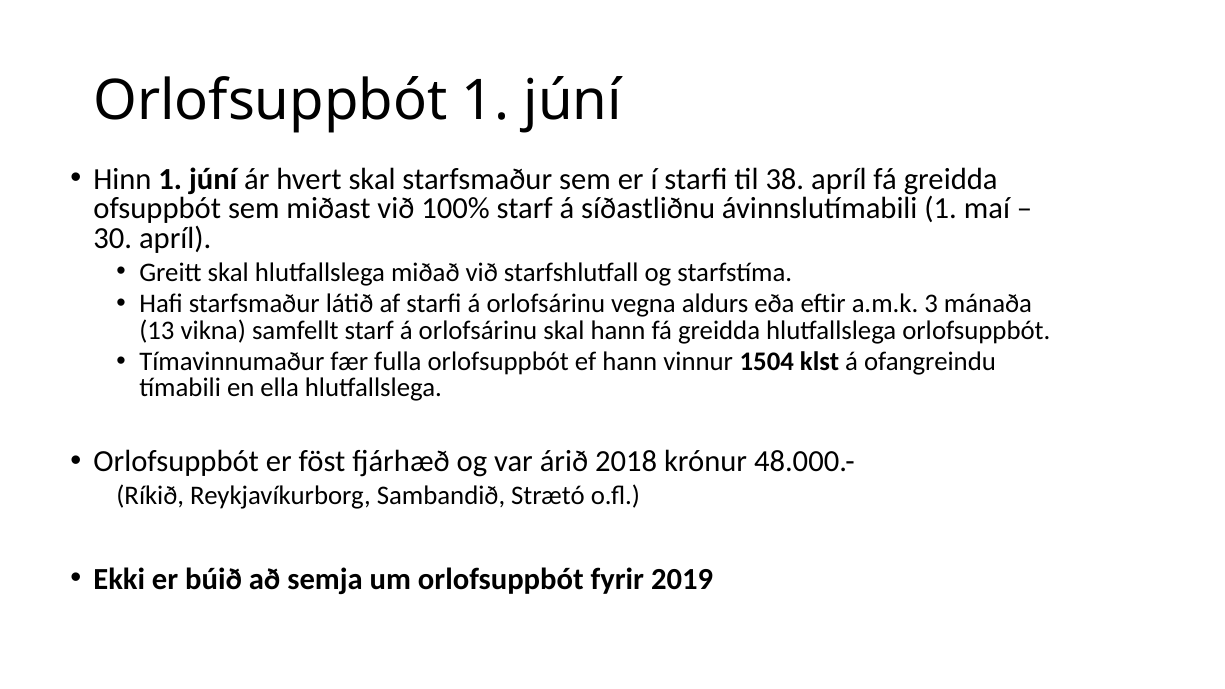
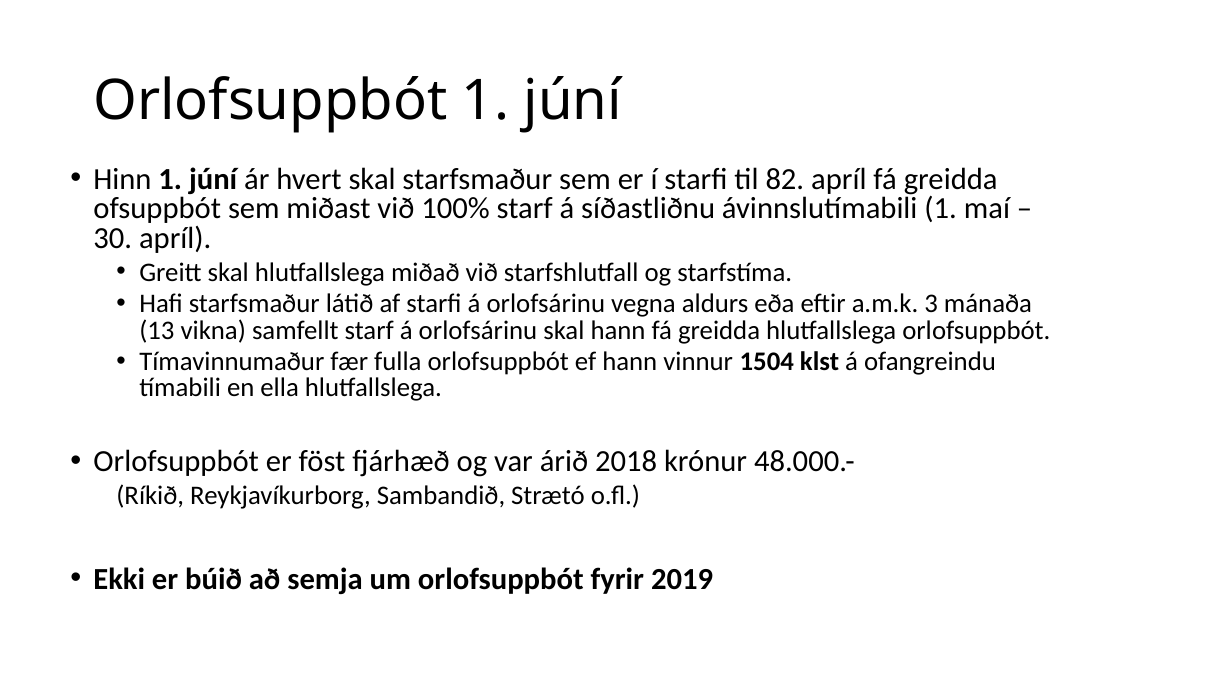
38: 38 -> 82
